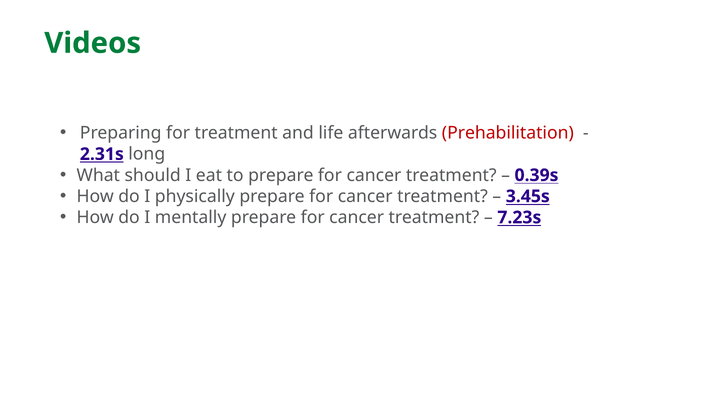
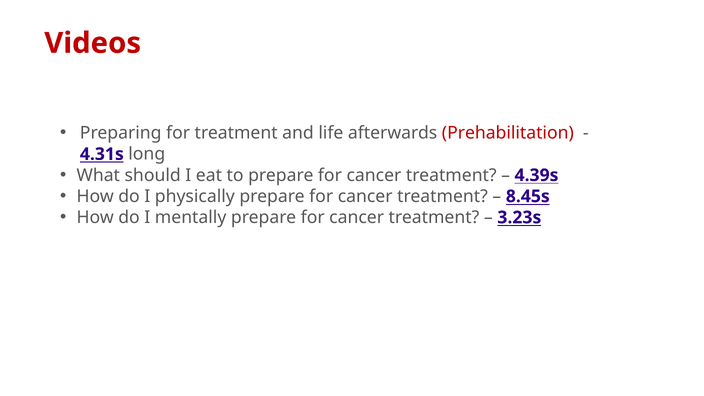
Videos colour: green -> red
2.31s: 2.31s -> 4.31s
0.39s: 0.39s -> 4.39s
3.45s: 3.45s -> 8.45s
7.23s: 7.23s -> 3.23s
